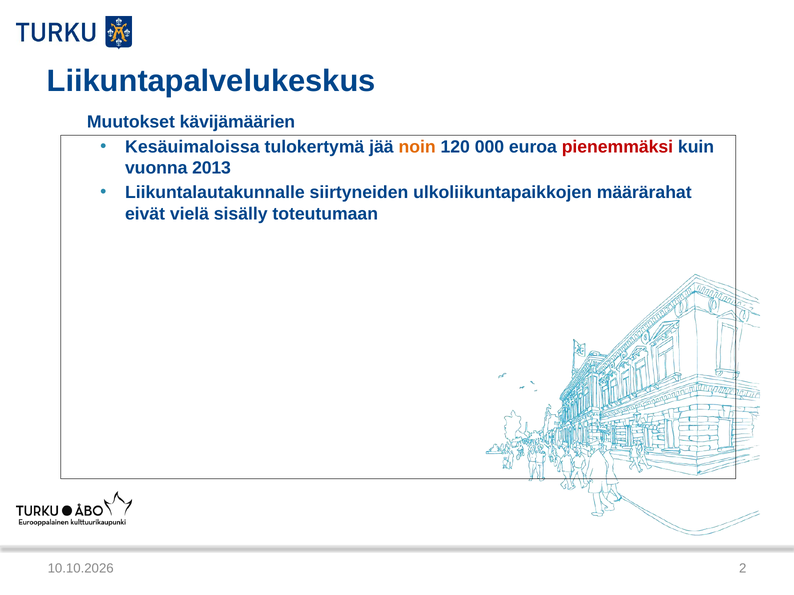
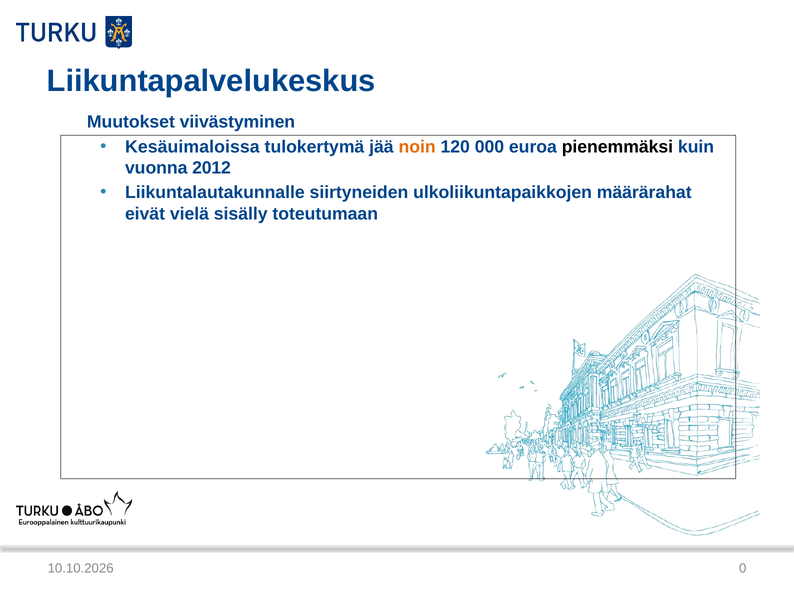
kävijämäärien: kävijämäärien -> viivästyminen
pienemmäksi colour: red -> black
2013: 2013 -> 2012
2: 2 -> 0
